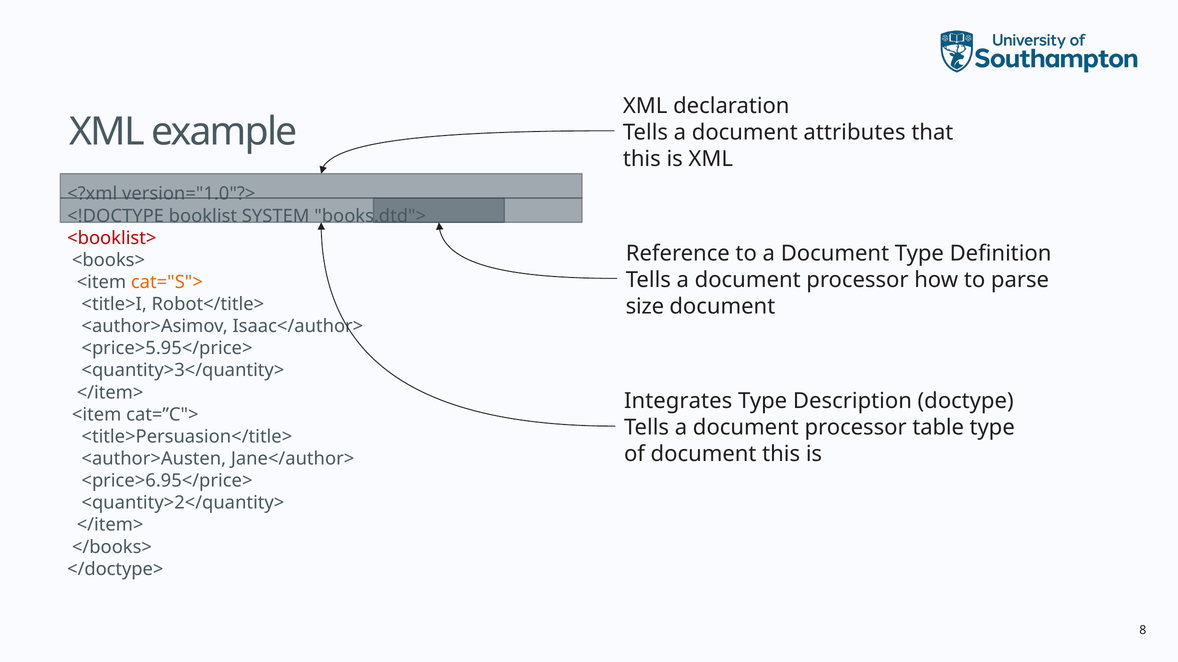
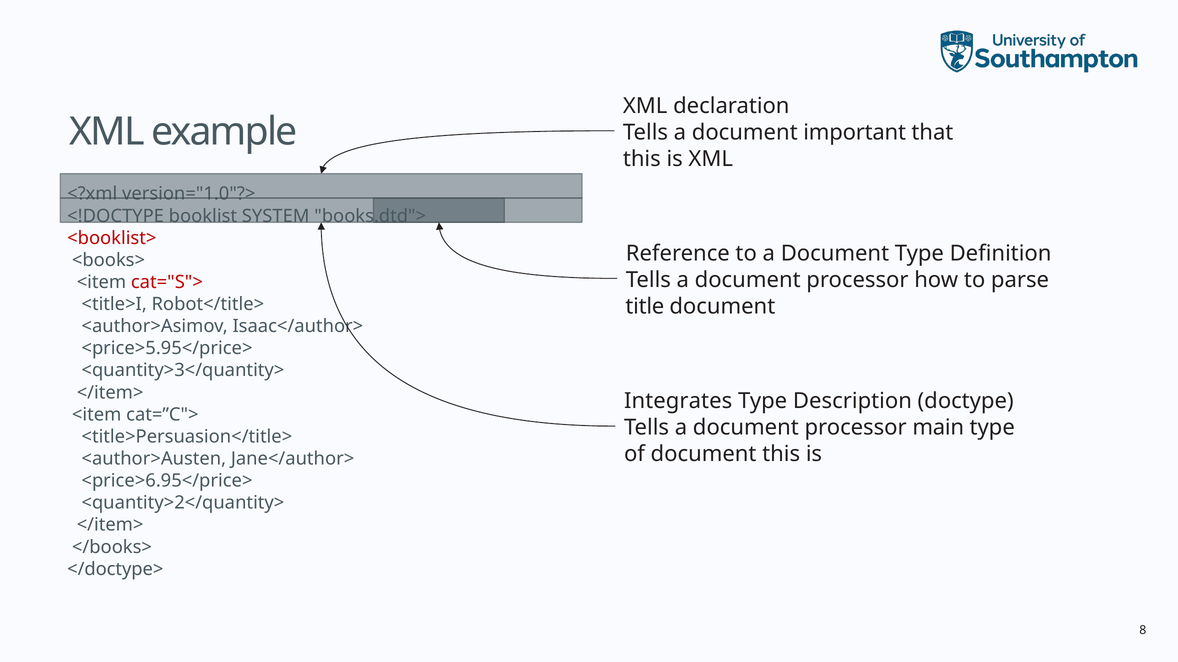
attributes: attributes -> important
cat="S"> colour: orange -> red
size: size -> title
table: table -> main
